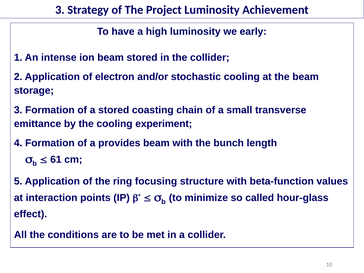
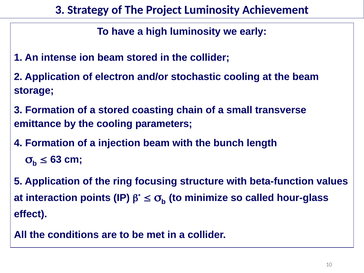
experiment: experiment -> parameters
provides: provides -> injection
61: 61 -> 63
